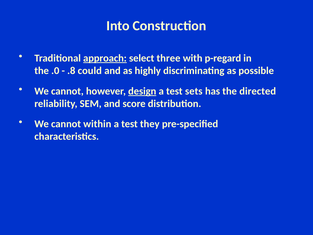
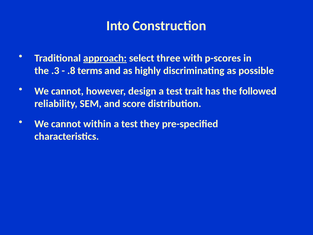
p-regard: p-regard -> p-scores
.0: .0 -> .3
could: could -> terms
design underline: present -> none
sets: sets -> trait
directed: directed -> followed
